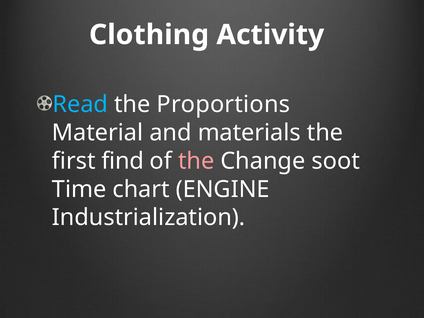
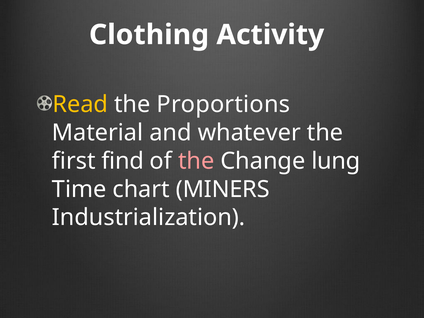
Read colour: light blue -> yellow
materials: materials -> whatever
soot: soot -> lung
ENGINE: ENGINE -> MINERS
